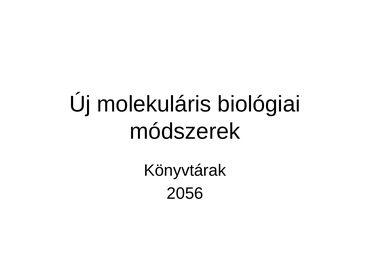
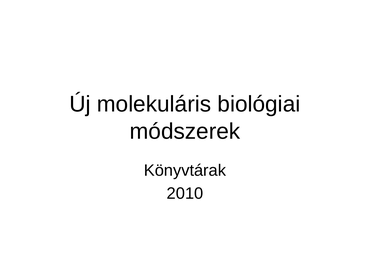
2056: 2056 -> 2010
